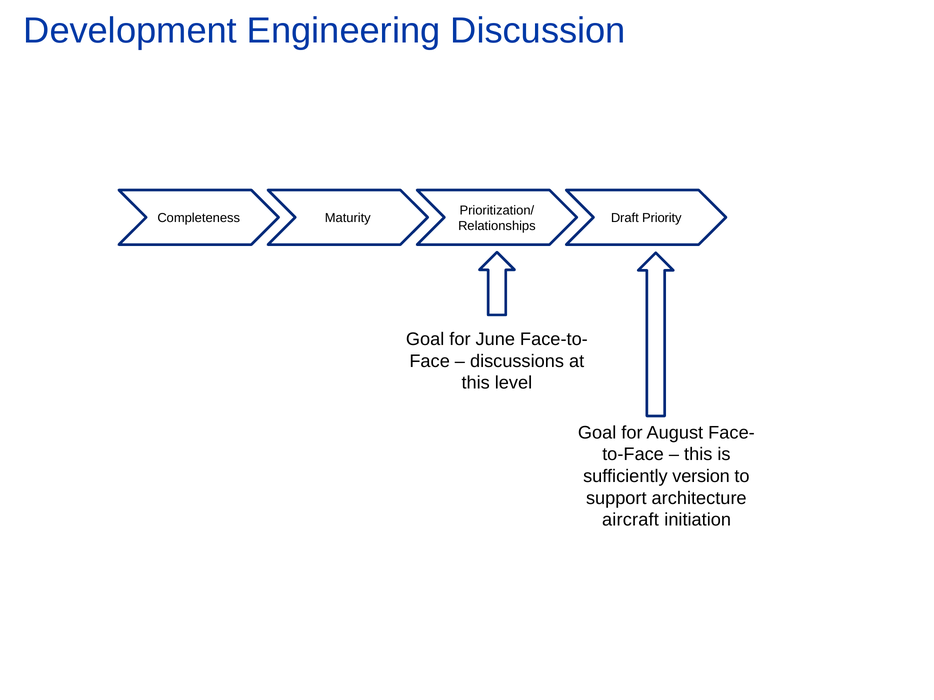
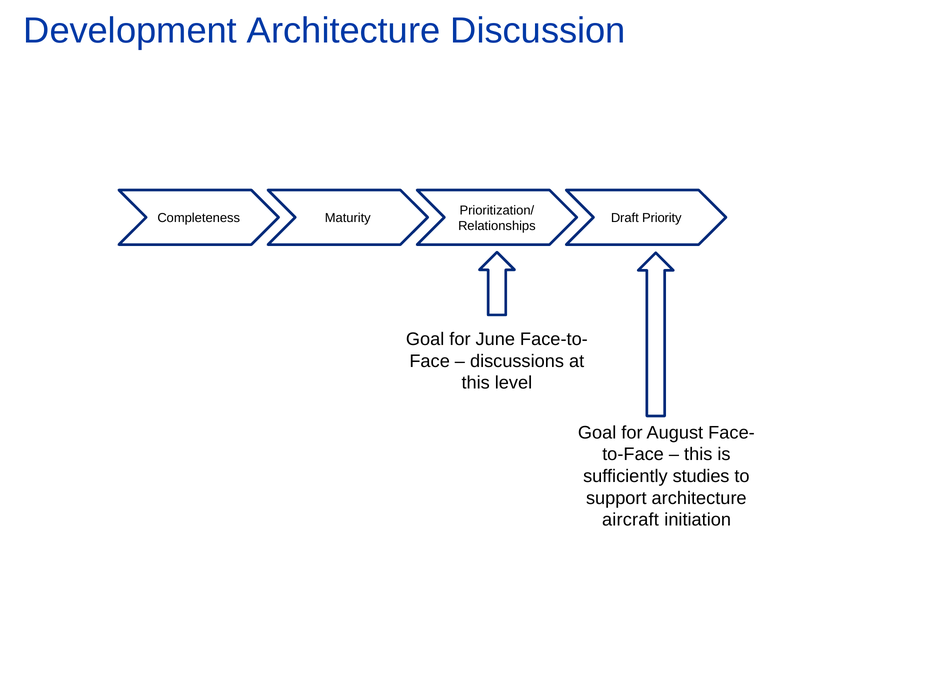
Development Engineering: Engineering -> Architecture
version: version -> studies
